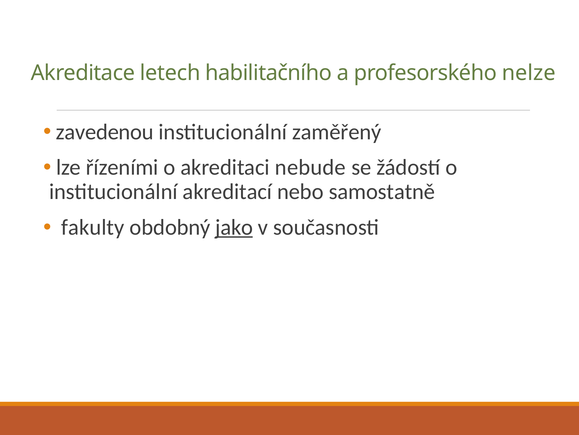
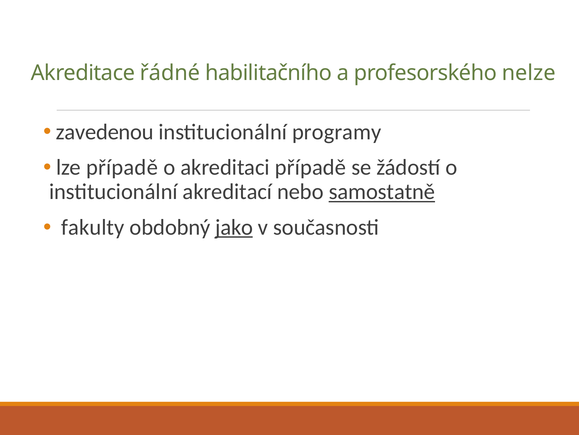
letech: letech -> řádné
zaměřený: zaměřený -> programy
lze řízeními: řízeními -> případě
akreditaci nebude: nebude -> případě
samostatně underline: none -> present
